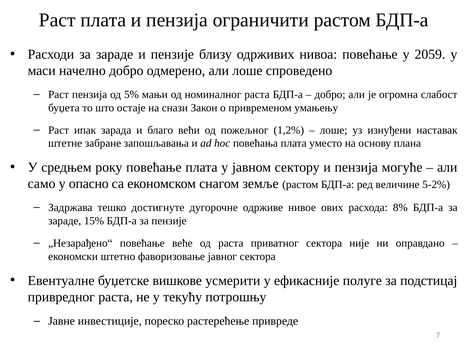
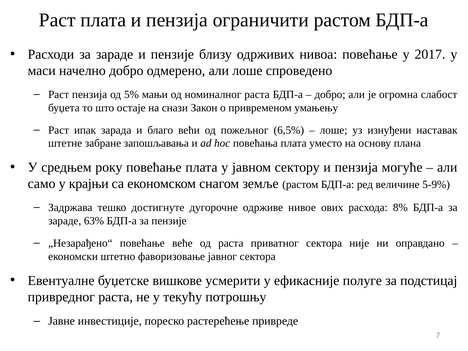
2059: 2059 -> 2017
1,2%: 1,2% -> 6,5%
опасно: опасно -> крајњи
5-2%: 5-2% -> 5-9%
15%: 15% -> 63%
